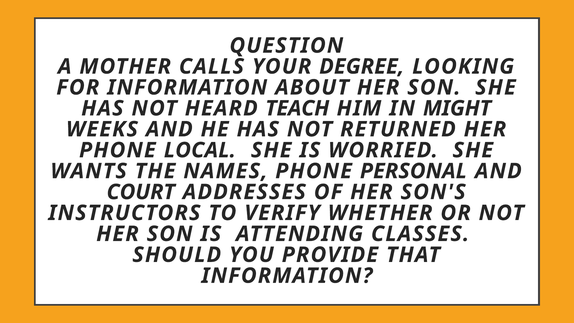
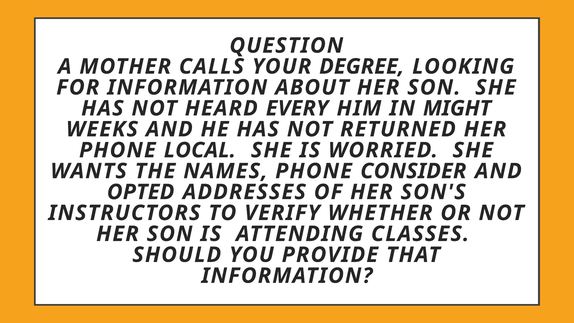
TEACH: TEACH -> EVERY
PERSONAL: PERSONAL -> CONSIDER
COURT: COURT -> OPTED
